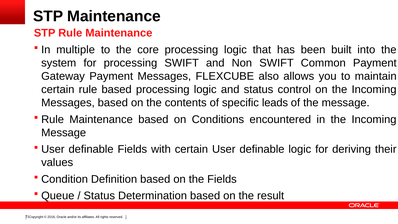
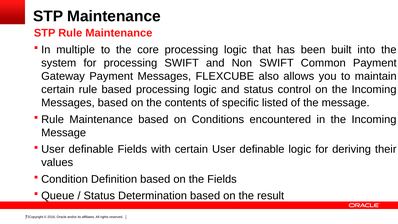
leads: leads -> listed
